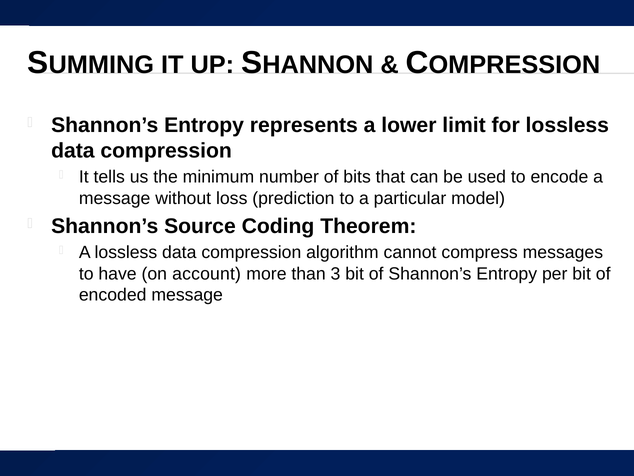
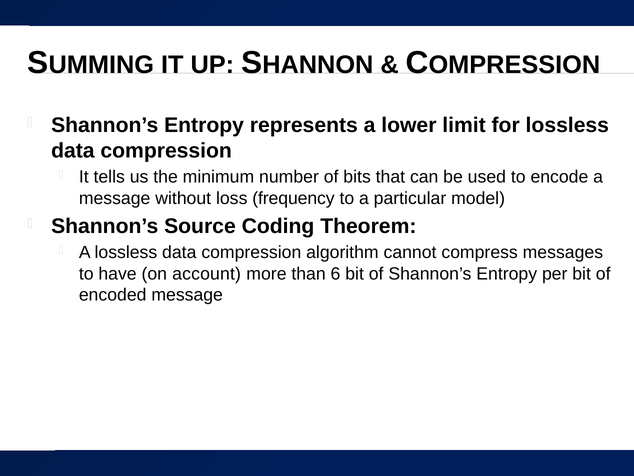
prediction: prediction -> frequency
3: 3 -> 6
